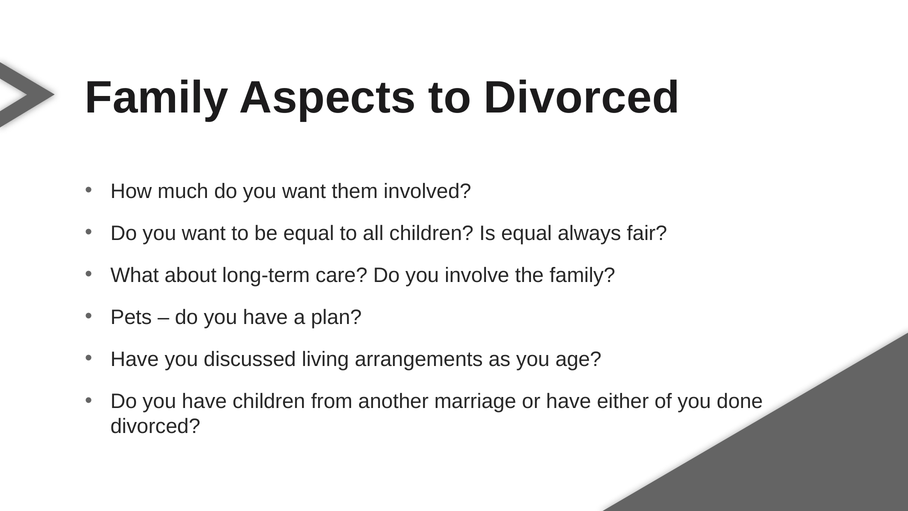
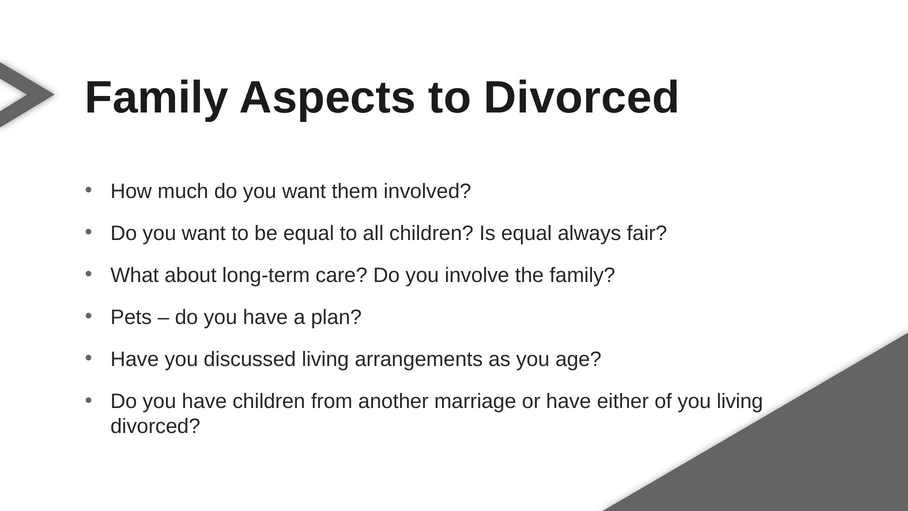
you done: done -> living
